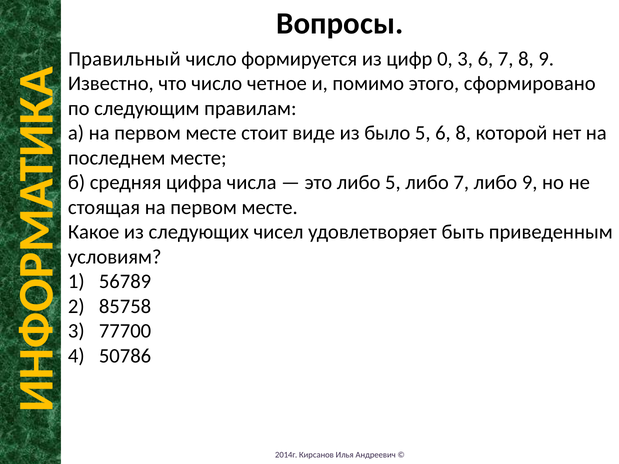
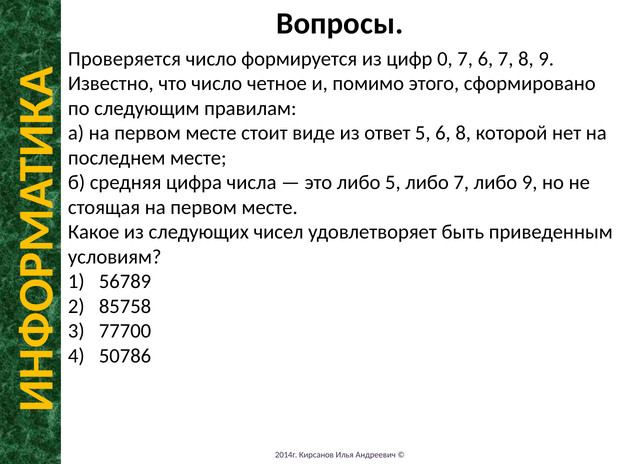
Правильный: Правильный -> Проверяется
0 3: 3 -> 7
было: было -> ответ
